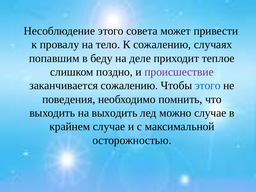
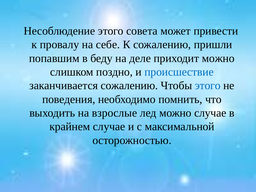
тело: тело -> себе
случаях: случаях -> пришли
приходит теплое: теплое -> можно
происшествие colour: purple -> blue
на выходить: выходить -> взрослые
